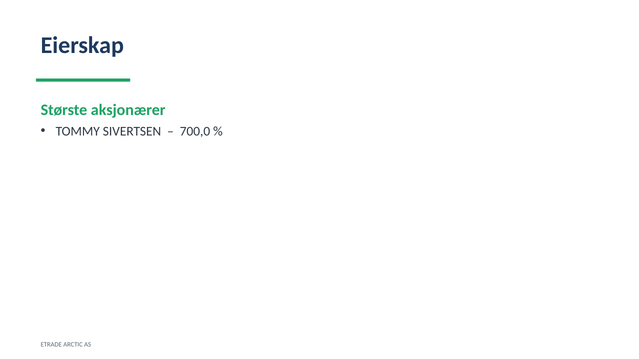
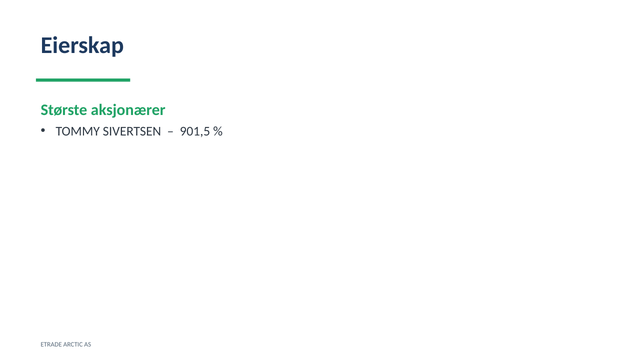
700,0: 700,0 -> 901,5
